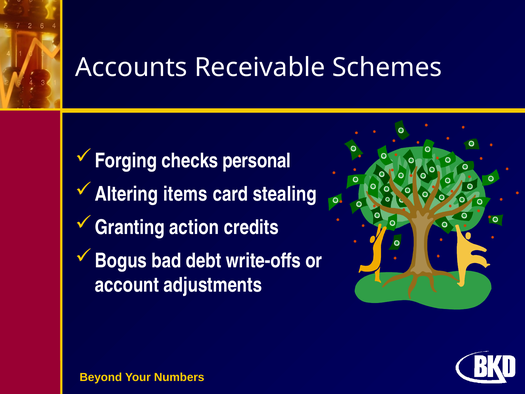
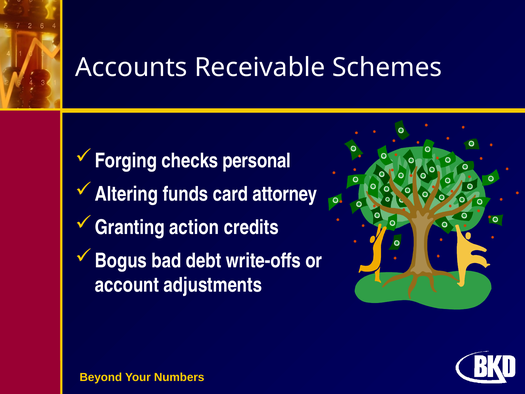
items: items -> funds
stealing: stealing -> attorney
